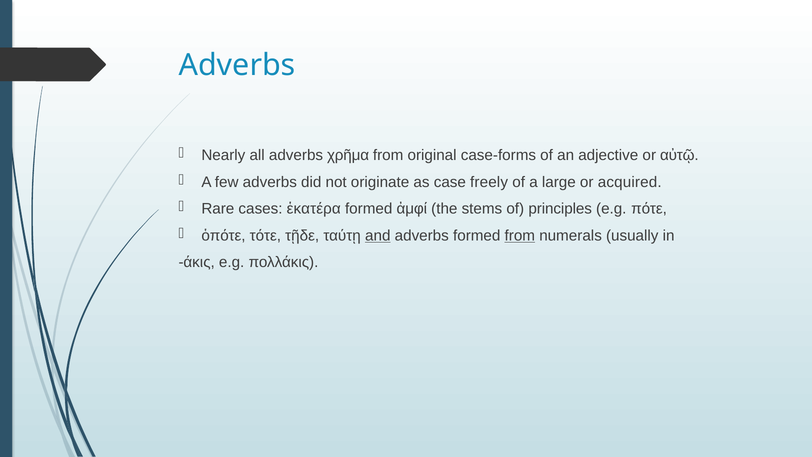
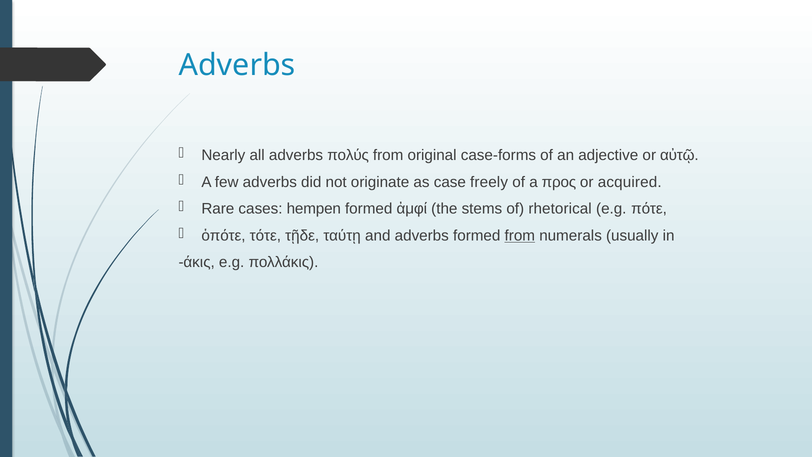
χρῆμα: χρῆμα -> πολύς
large: large -> προς
ἑκατέρα: ἑκατέρα -> hempen
principles: principles -> rhetorical
and underline: present -> none
